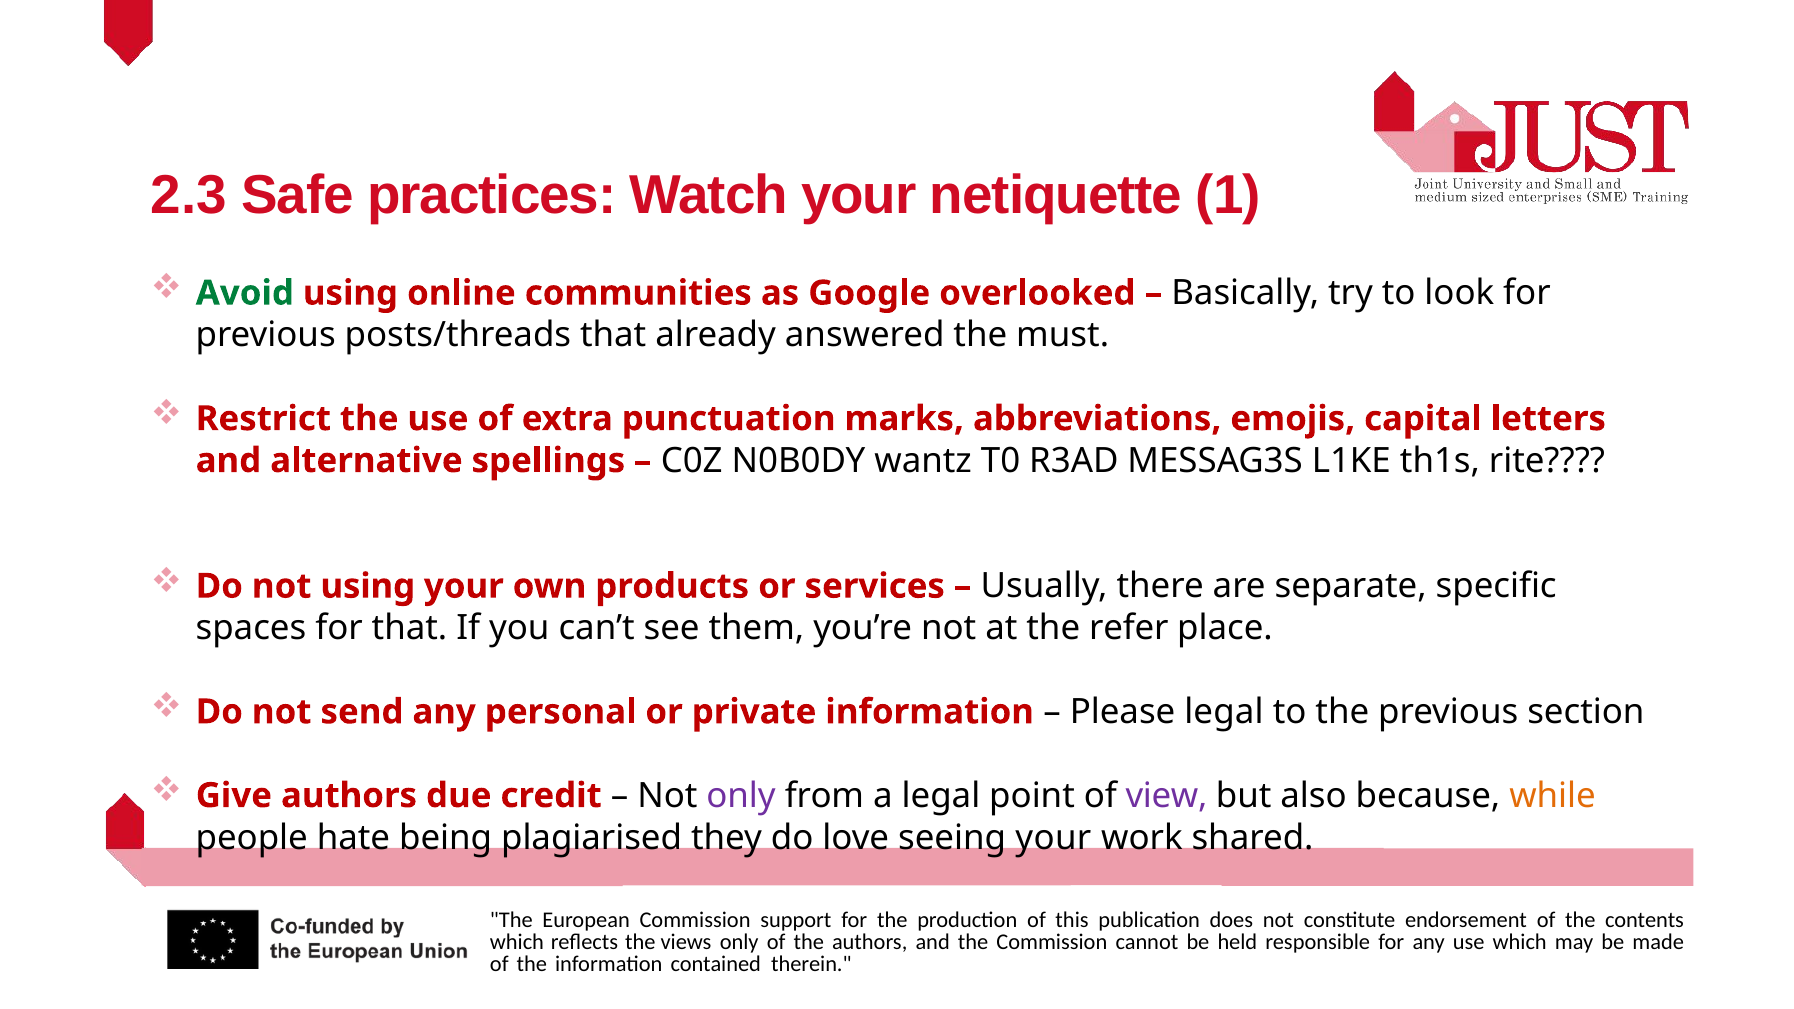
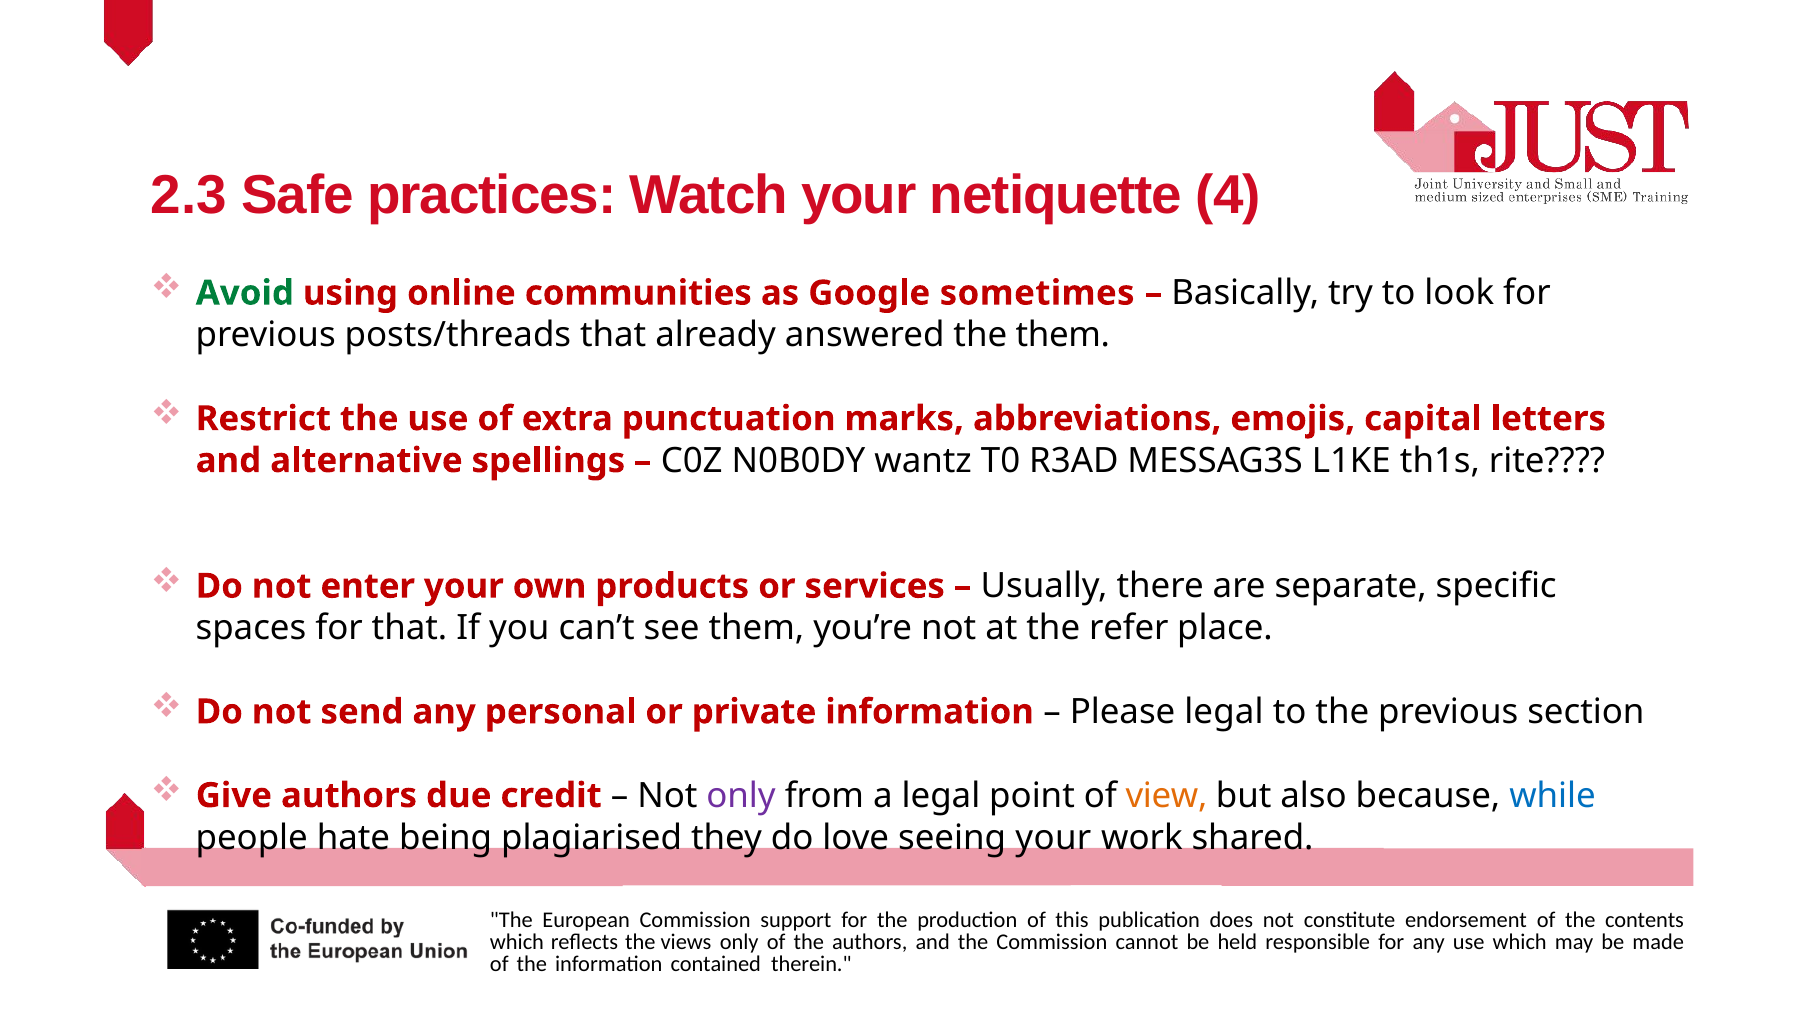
1: 1 -> 4
overlooked: overlooked -> sometimes
the must: must -> them
not using: using -> enter
view colour: purple -> orange
while colour: orange -> blue
